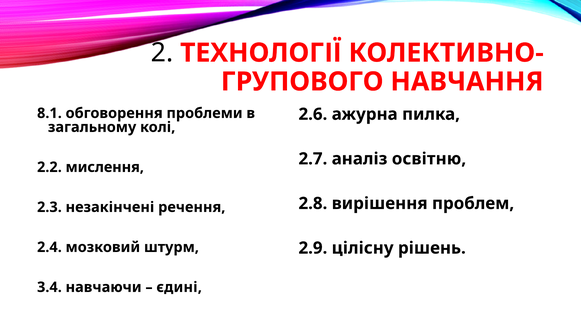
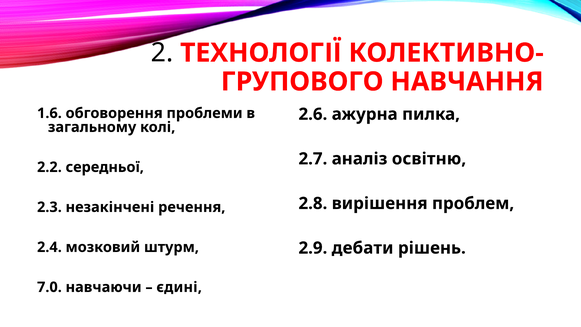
8.1: 8.1 -> 1.6
мислення: мислення -> середньої
цілісну: цілісну -> дебати
3.4: 3.4 -> 7.0
